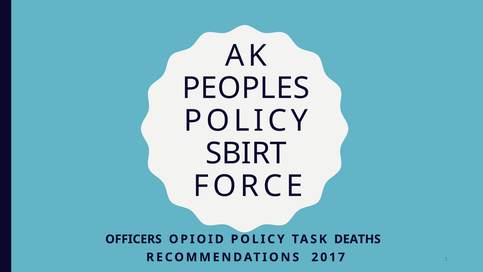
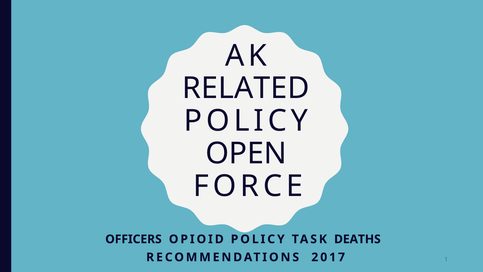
PEOPLES: PEOPLES -> RELATED
SBIRT: SBIRT -> OPEN
